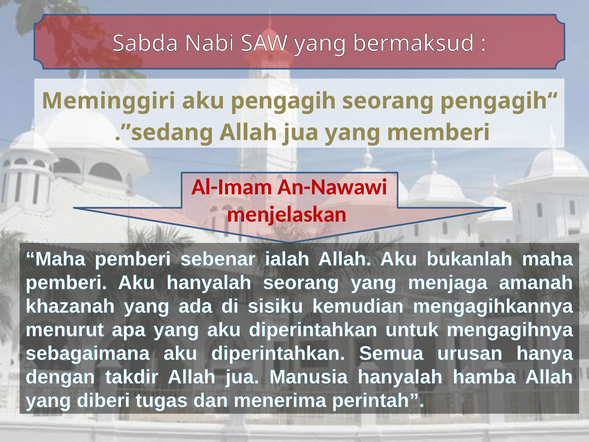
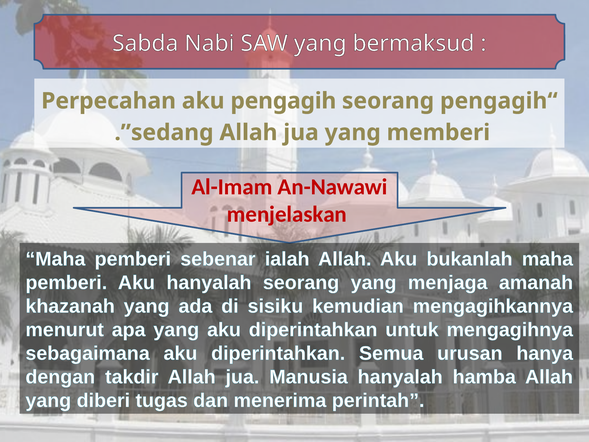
Meminggiri: Meminggiri -> Perpecahan
